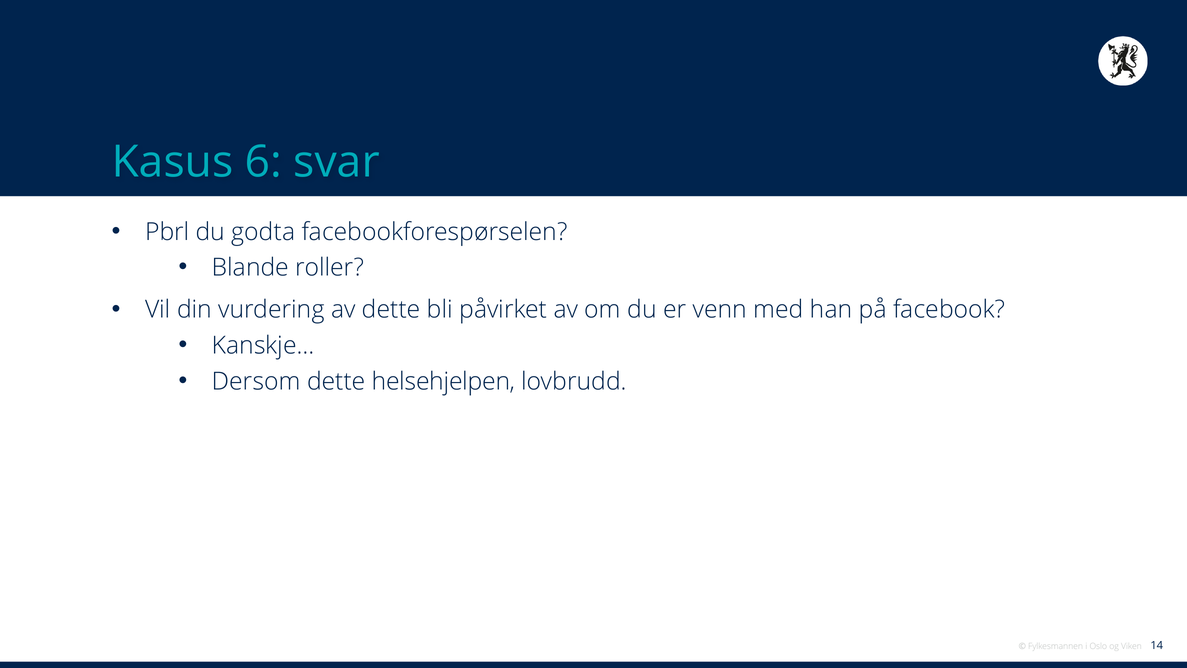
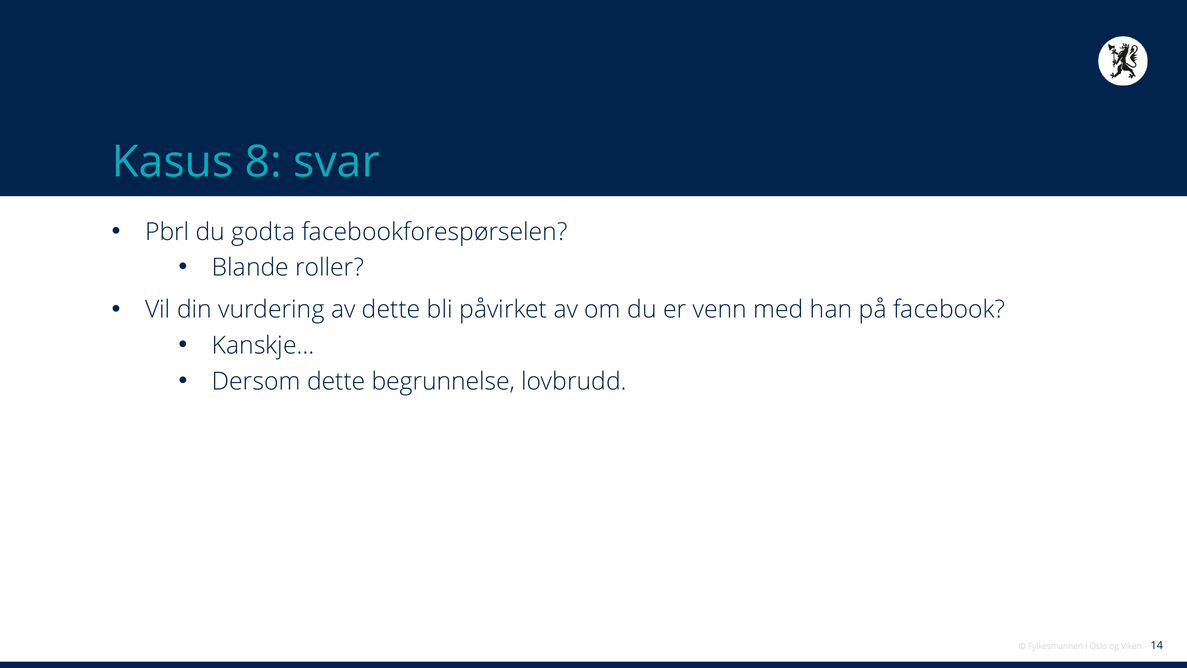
6: 6 -> 8
helsehjelpen: helsehjelpen -> begrunnelse
